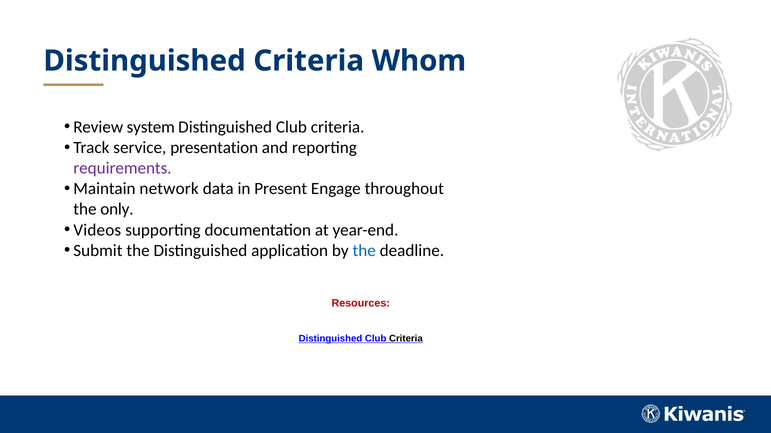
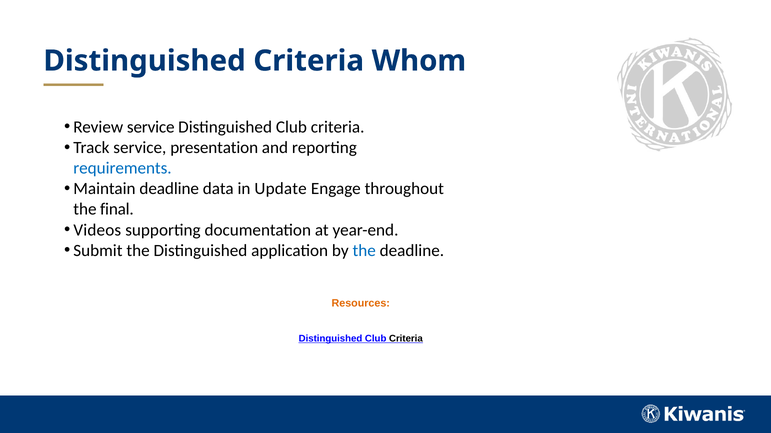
Review system: system -> service
requirements colour: purple -> blue
Maintain network: network -> deadline
Present: Present -> Update
only: only -> final
Resources colour: red -> orange
